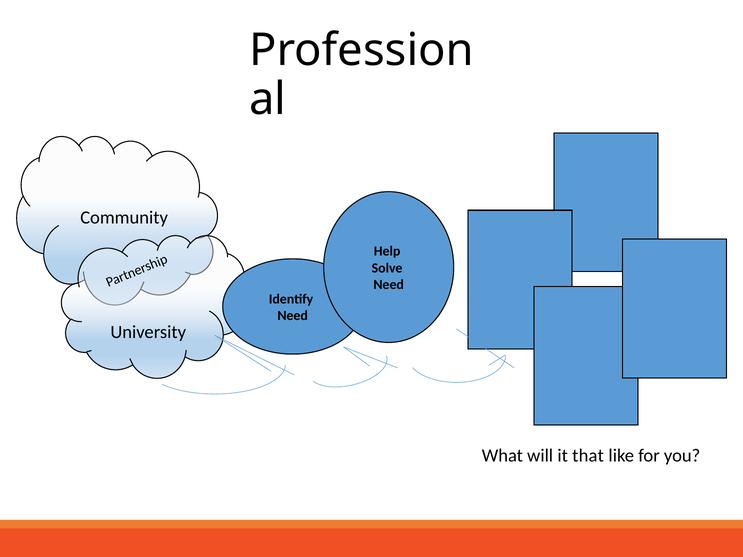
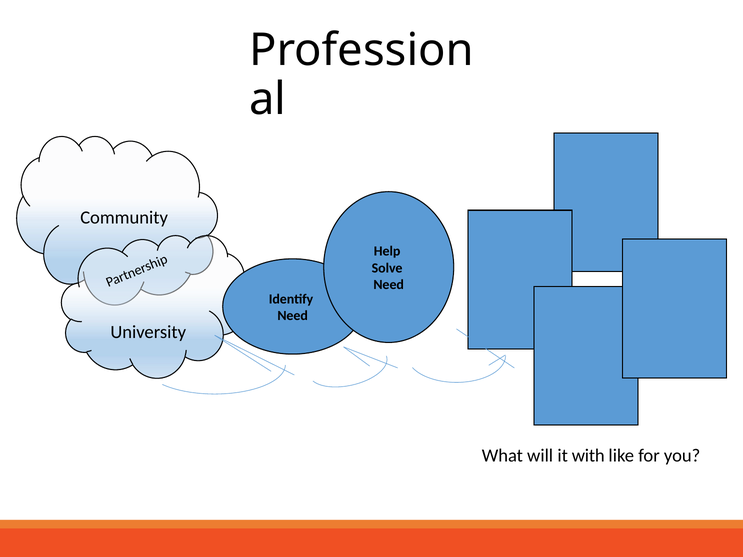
that: that -> with
